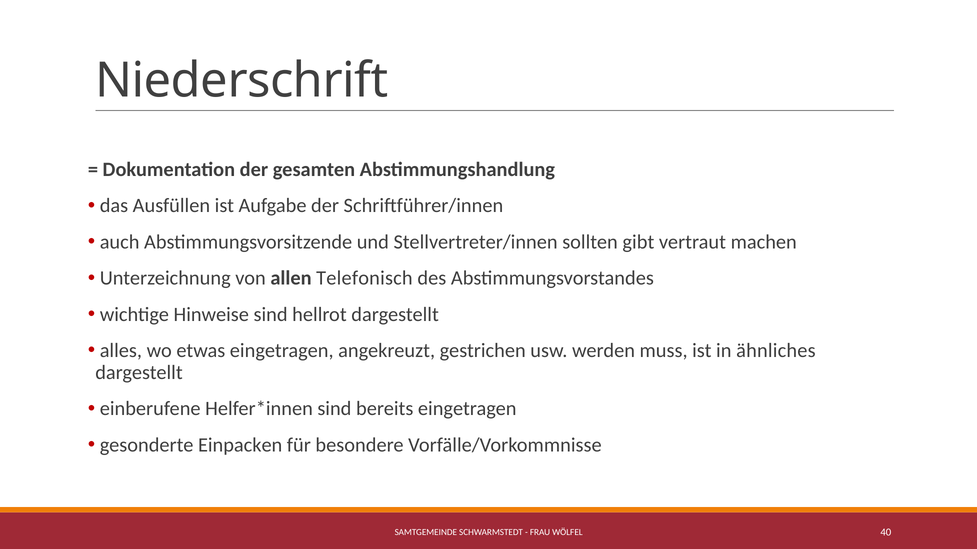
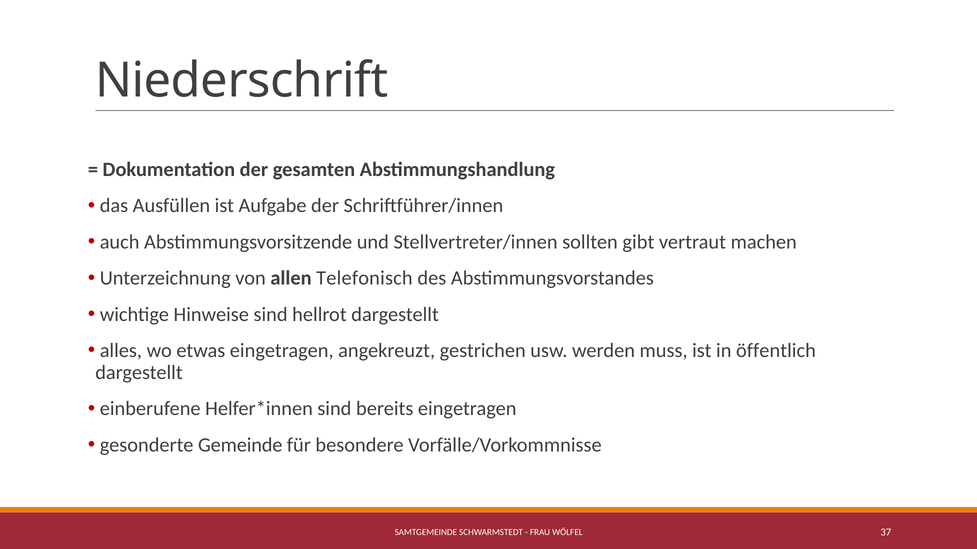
ähnliches: ähnliches -> öffentlich
Einpacken: Einpacken -> Gemeinde
40: 40 -> 37
